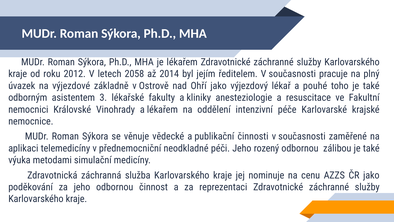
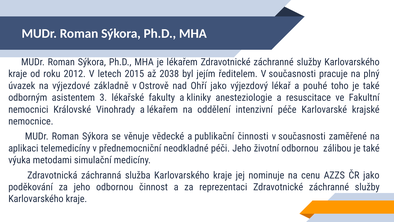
2058: 2058 -> 2015
2014: 2014 -> 2038
rozený: rozený -> životní
